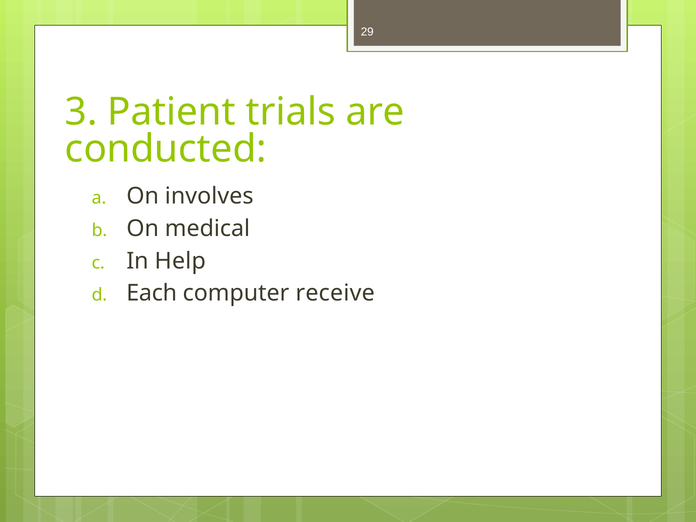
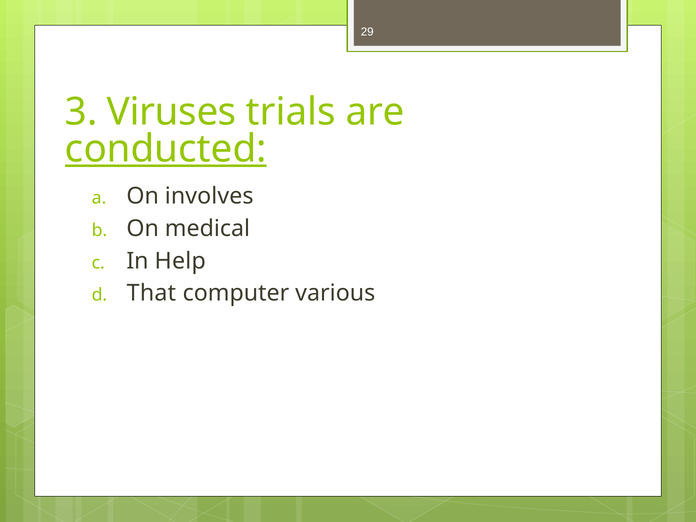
Patient: Patient -> Viruses
conducted underline: none -> present
Each: Each -> That
receive: receive -> various
